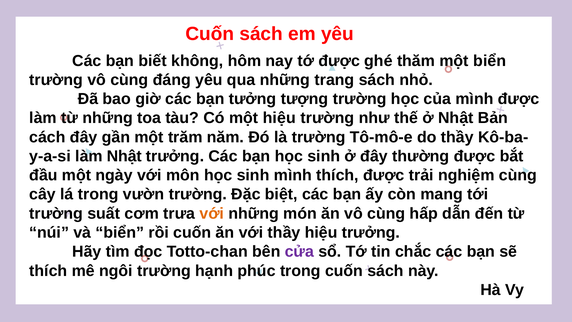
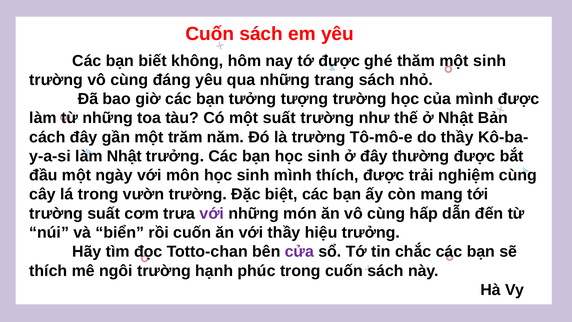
một biển: biển -> sinh
một hiệu: hiệu -> suất
với at (212, 213) colour: orange -> purple
